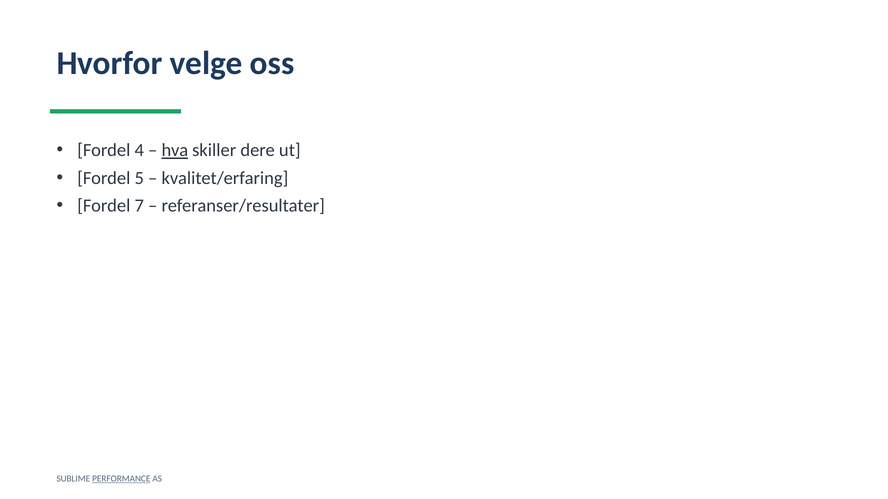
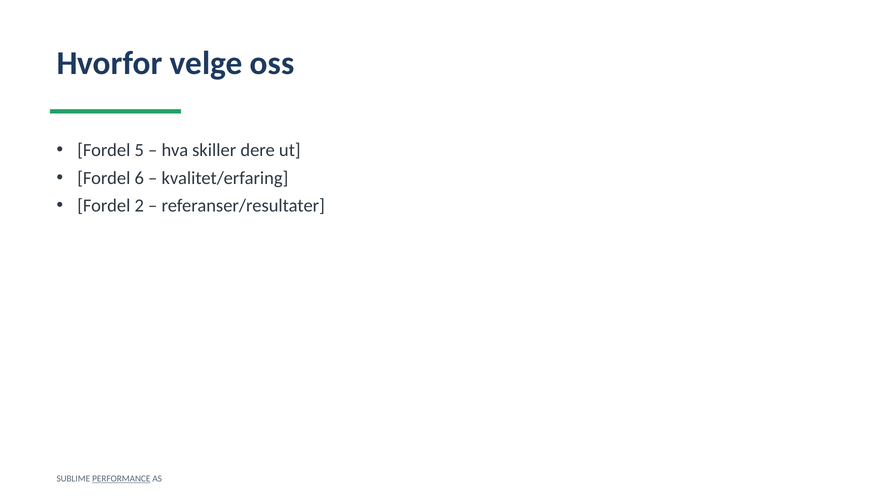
4: 4 -> 5
hva underline: present -> none
5: 5 -> 6
7: 7 -> 2
